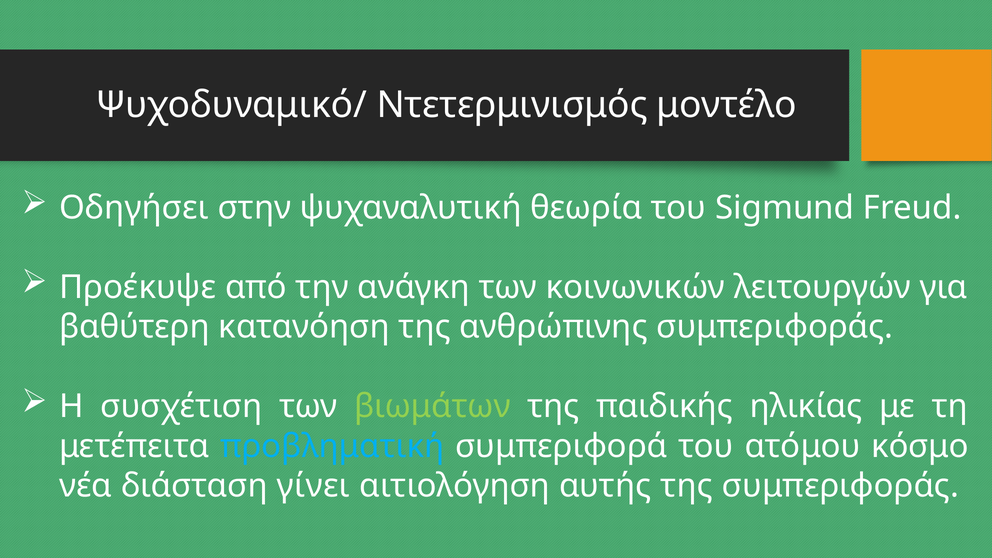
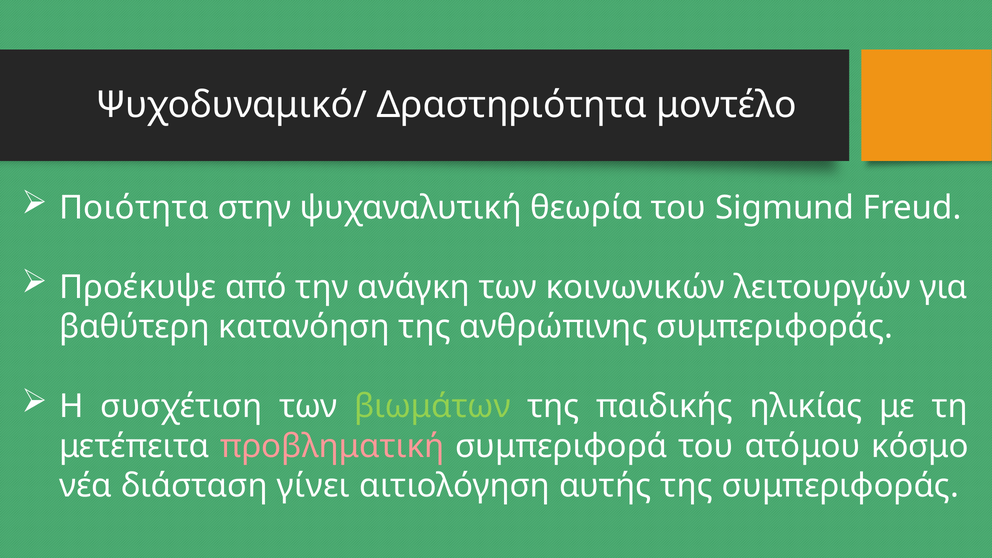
Ντετερμινισμός: Ντετερμινισμός -> Δραστηριότητα
Οδηγήσει: Οδηγήσει -> Ποιότητα
προβληματική colour: light blue -> pink
